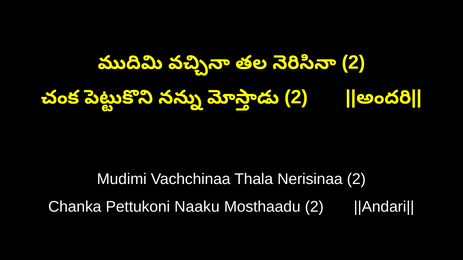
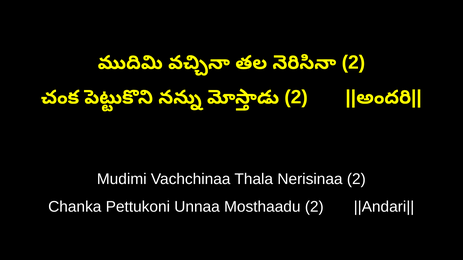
Naaku: Naaku -> Unnaa
